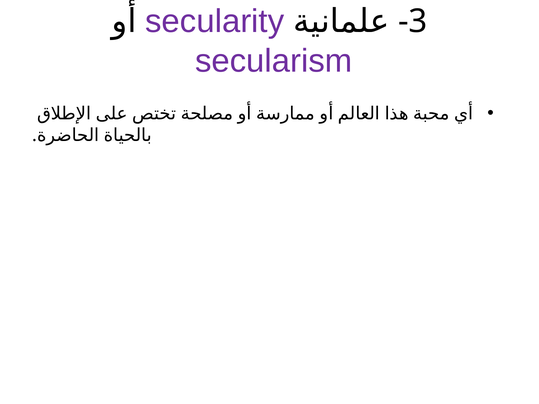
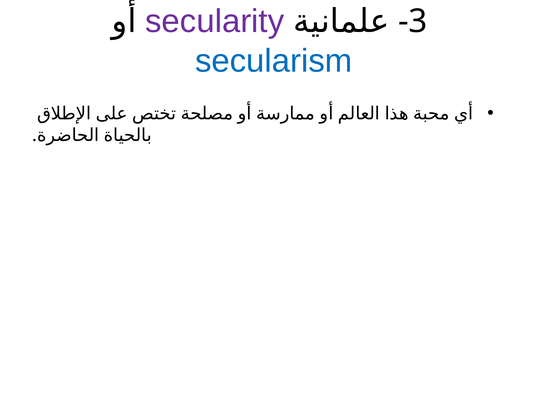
secularism colour: purple -> blue
